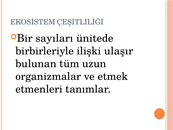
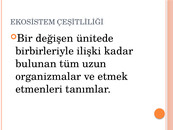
sayıları: sayıları -> değişen
ulaşır: ulaşır -> kadar
